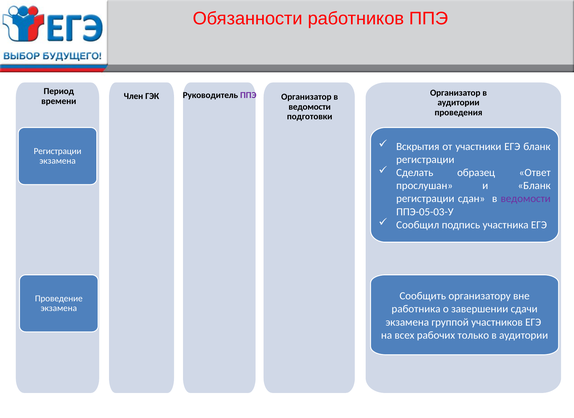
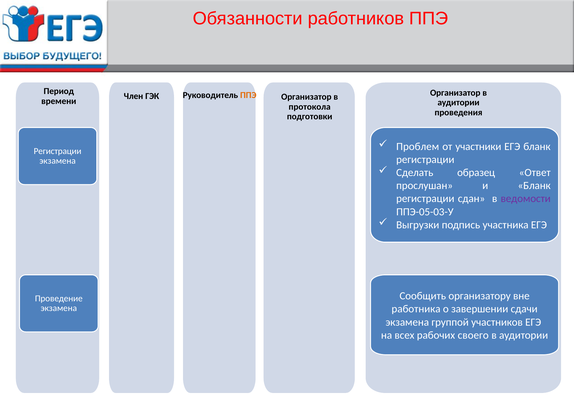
ППЭ at (248, 95) colour: purple -> orange
ведомости at (310, 107): ведомости -> протокола
Вскрытия: Вскрытия -> Проблем
Сообщил: Сообщил -> Выгрузки
только: только -> своего
